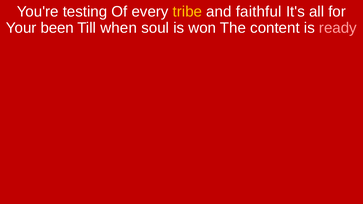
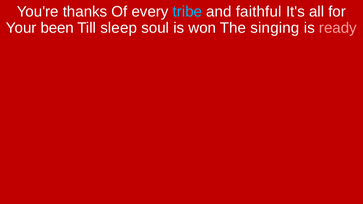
testing: testing -> thanks
tribe colour: yellow -> light blue
when: when -> sleep
content: content -> singing
